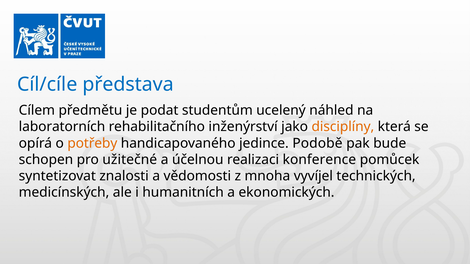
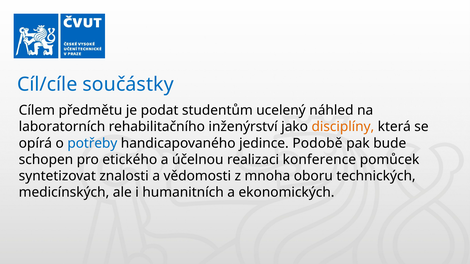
představa: představa -> součástky
potřeby colour: orange -> blue
užitečné: užitečné -> etického
vyvíjel: vyvíjel -> oboru
